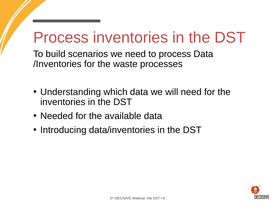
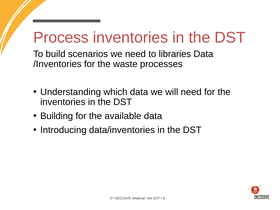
to process: process -> libraries
Needed: Needed -> Building
